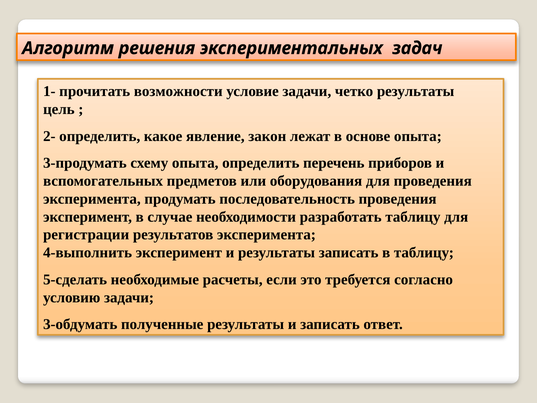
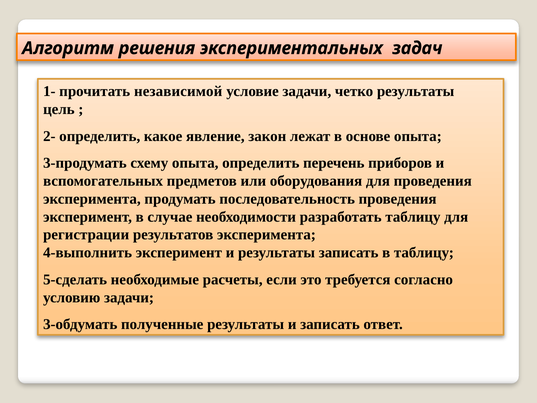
возможности: возможности -> независимой
